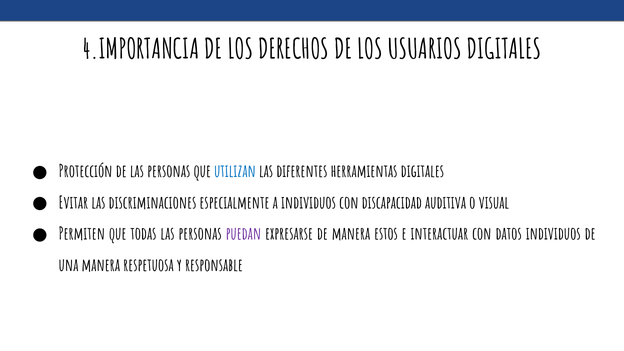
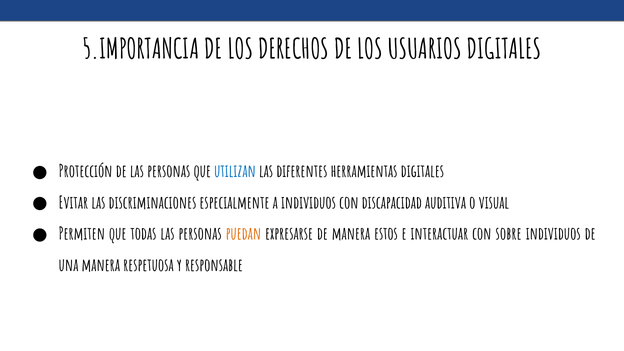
4.IMPORTANCIA: 4.IMPORTANCIA -> 5.IMPORTANCIA
puedan colour: purple -> orange
datos: datos -> sobre
